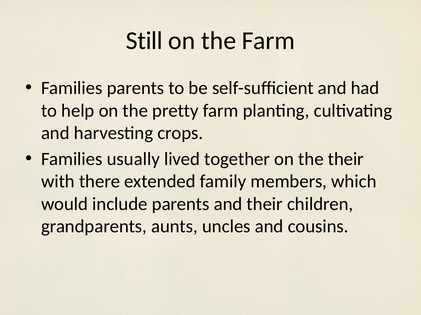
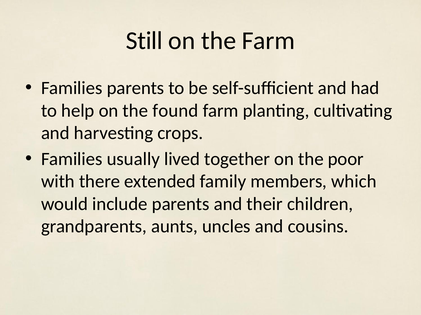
pretty: pretty -> found
the their: their -> poor
